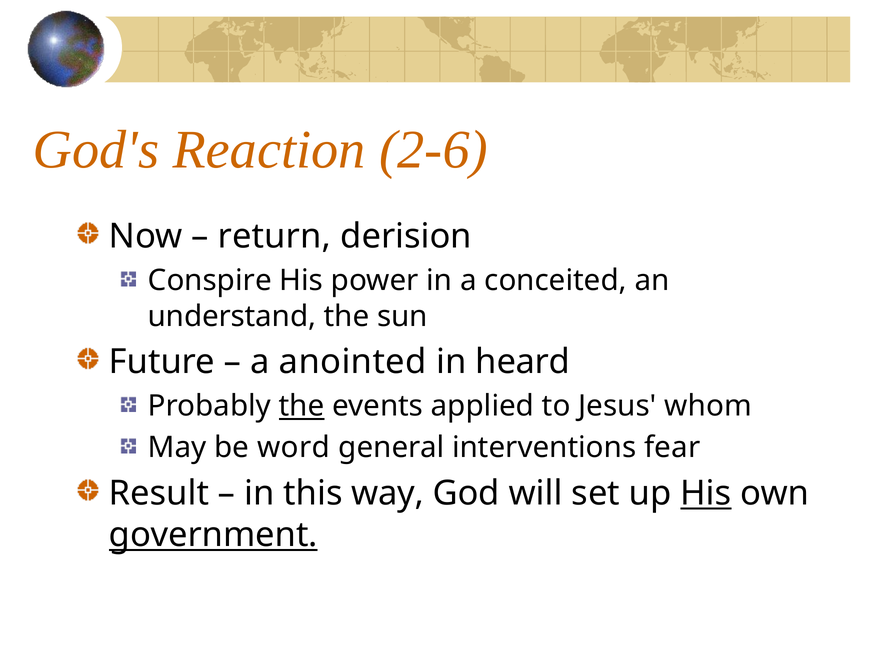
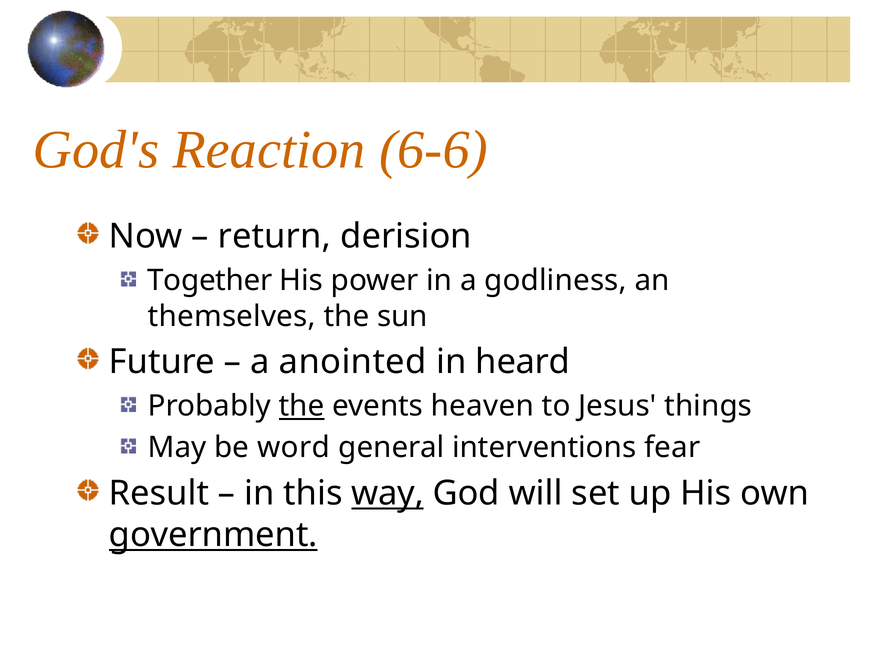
2-6: 2-6 -> 6-6
Conspire: Conspire -> Together
conceited: conceited -> godliness
understand: understand -> themselves
applied: applied -> heaven
whom: whom -> things
way underline: none -> present
His at (706, 493) underline: present -> none
